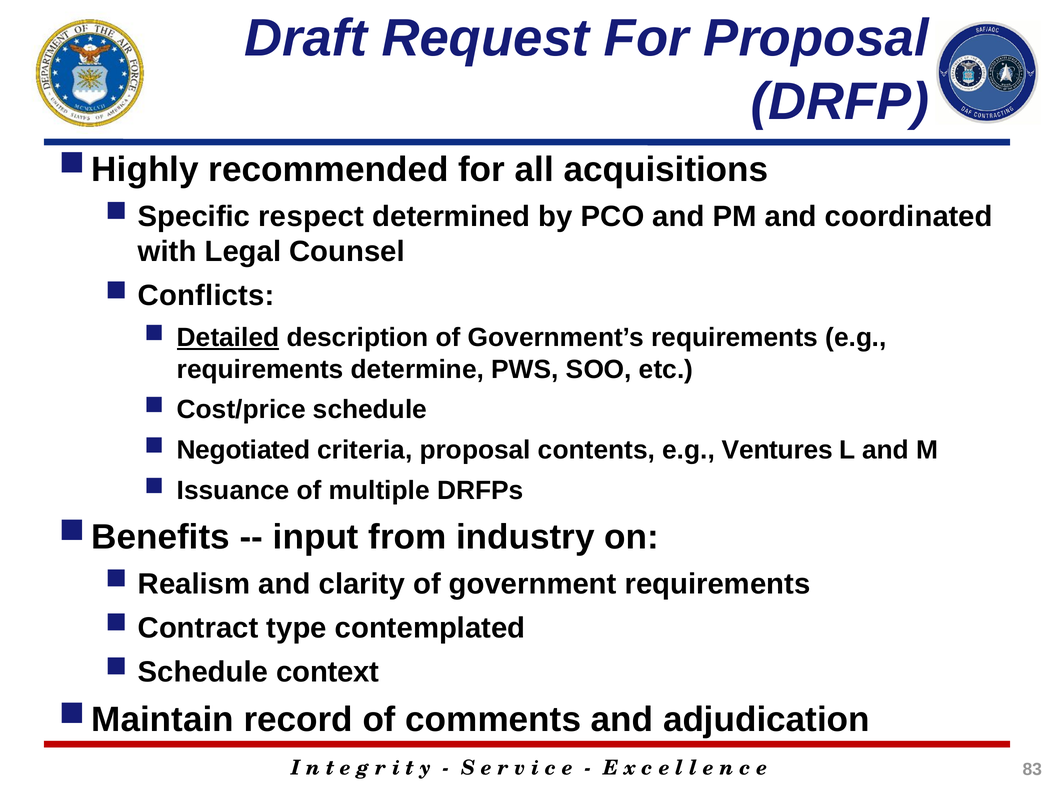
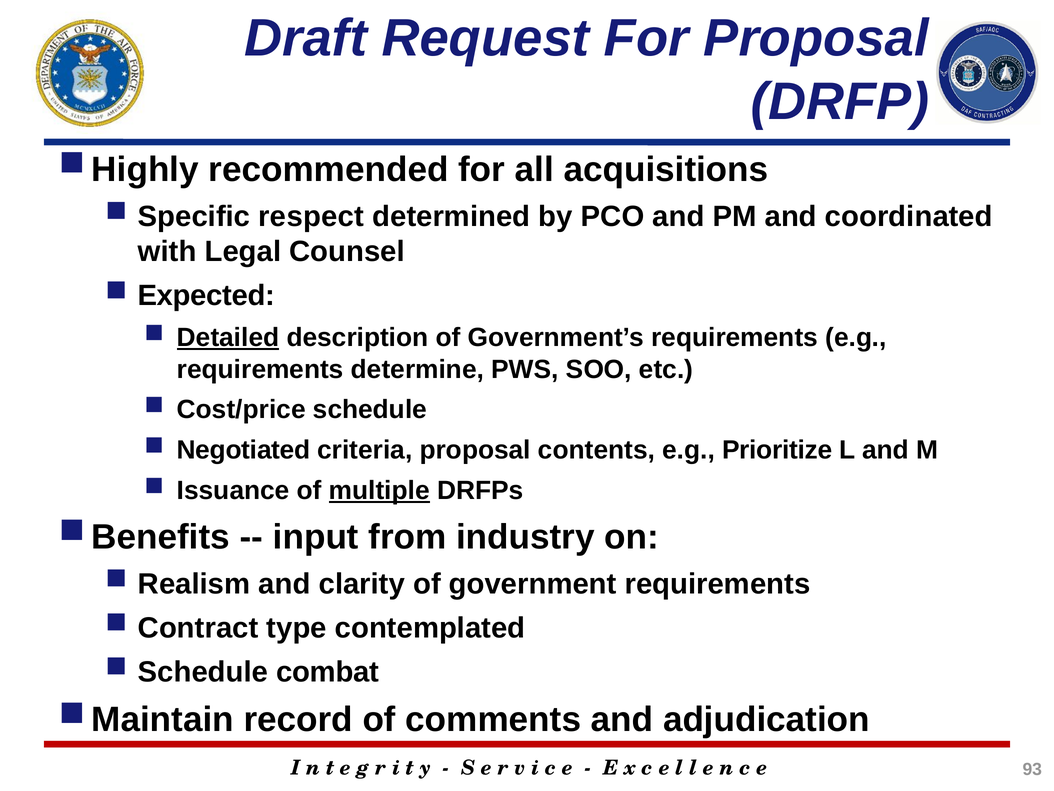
Conflicts: Conflicts -> Expected
Ventures: Ventures -> Prioritize
multiple underline: none -> present
context: context -> combat
83: 83 -> 93
